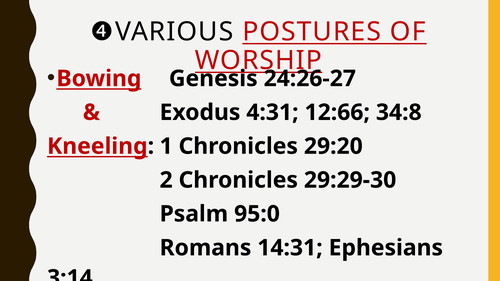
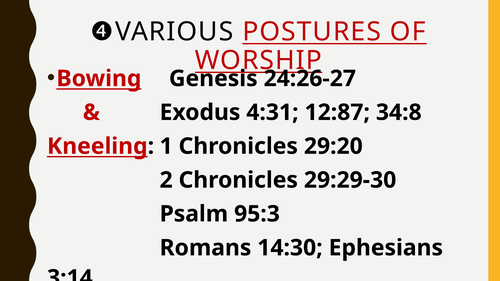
12:66: 12:66 -> 12:87
95:0: 95:0 -> 95:3
14:31: 14:31 -> 14:30
